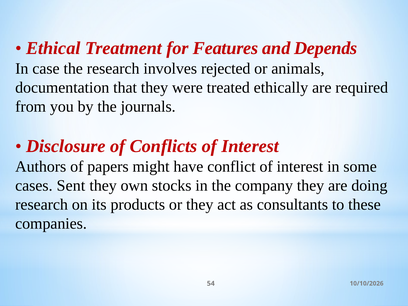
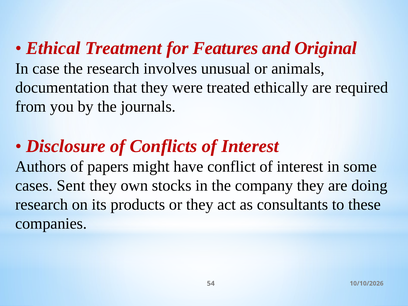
Depends: Depends -> Original
rejected: rejected -> unusual
